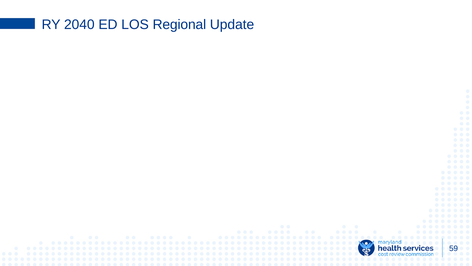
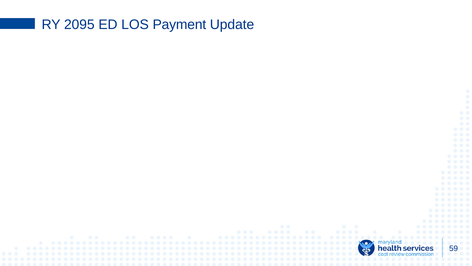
2040: 2040 -> 2095
Regional: Regional -> Payment
